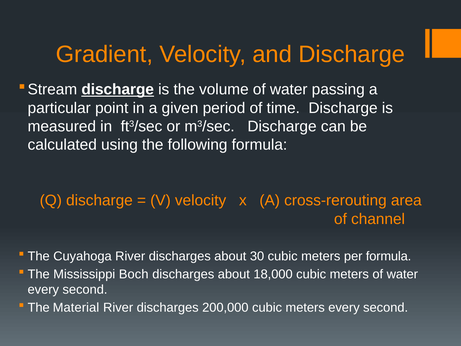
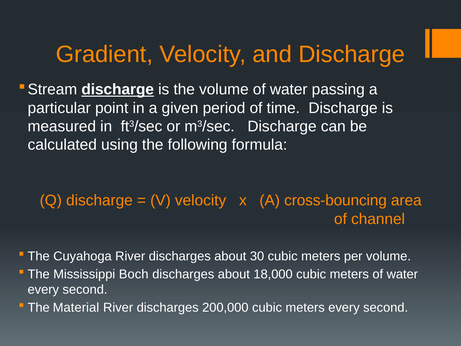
cross-rerouting: cross-rerouting -> cross-bouncing
per formula: formula -> volume
